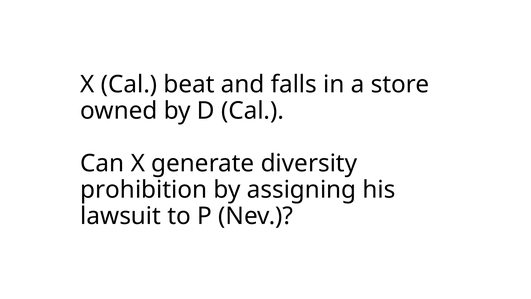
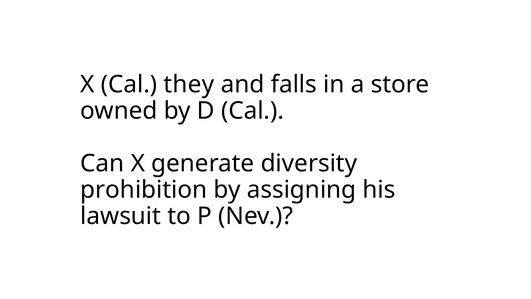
beat: beat -> they
